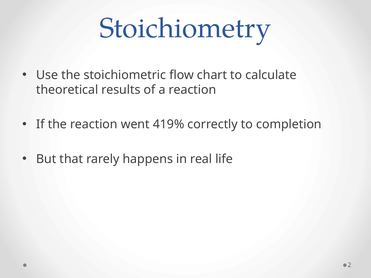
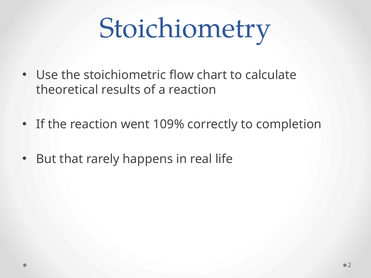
419%: 419% -> 109%
